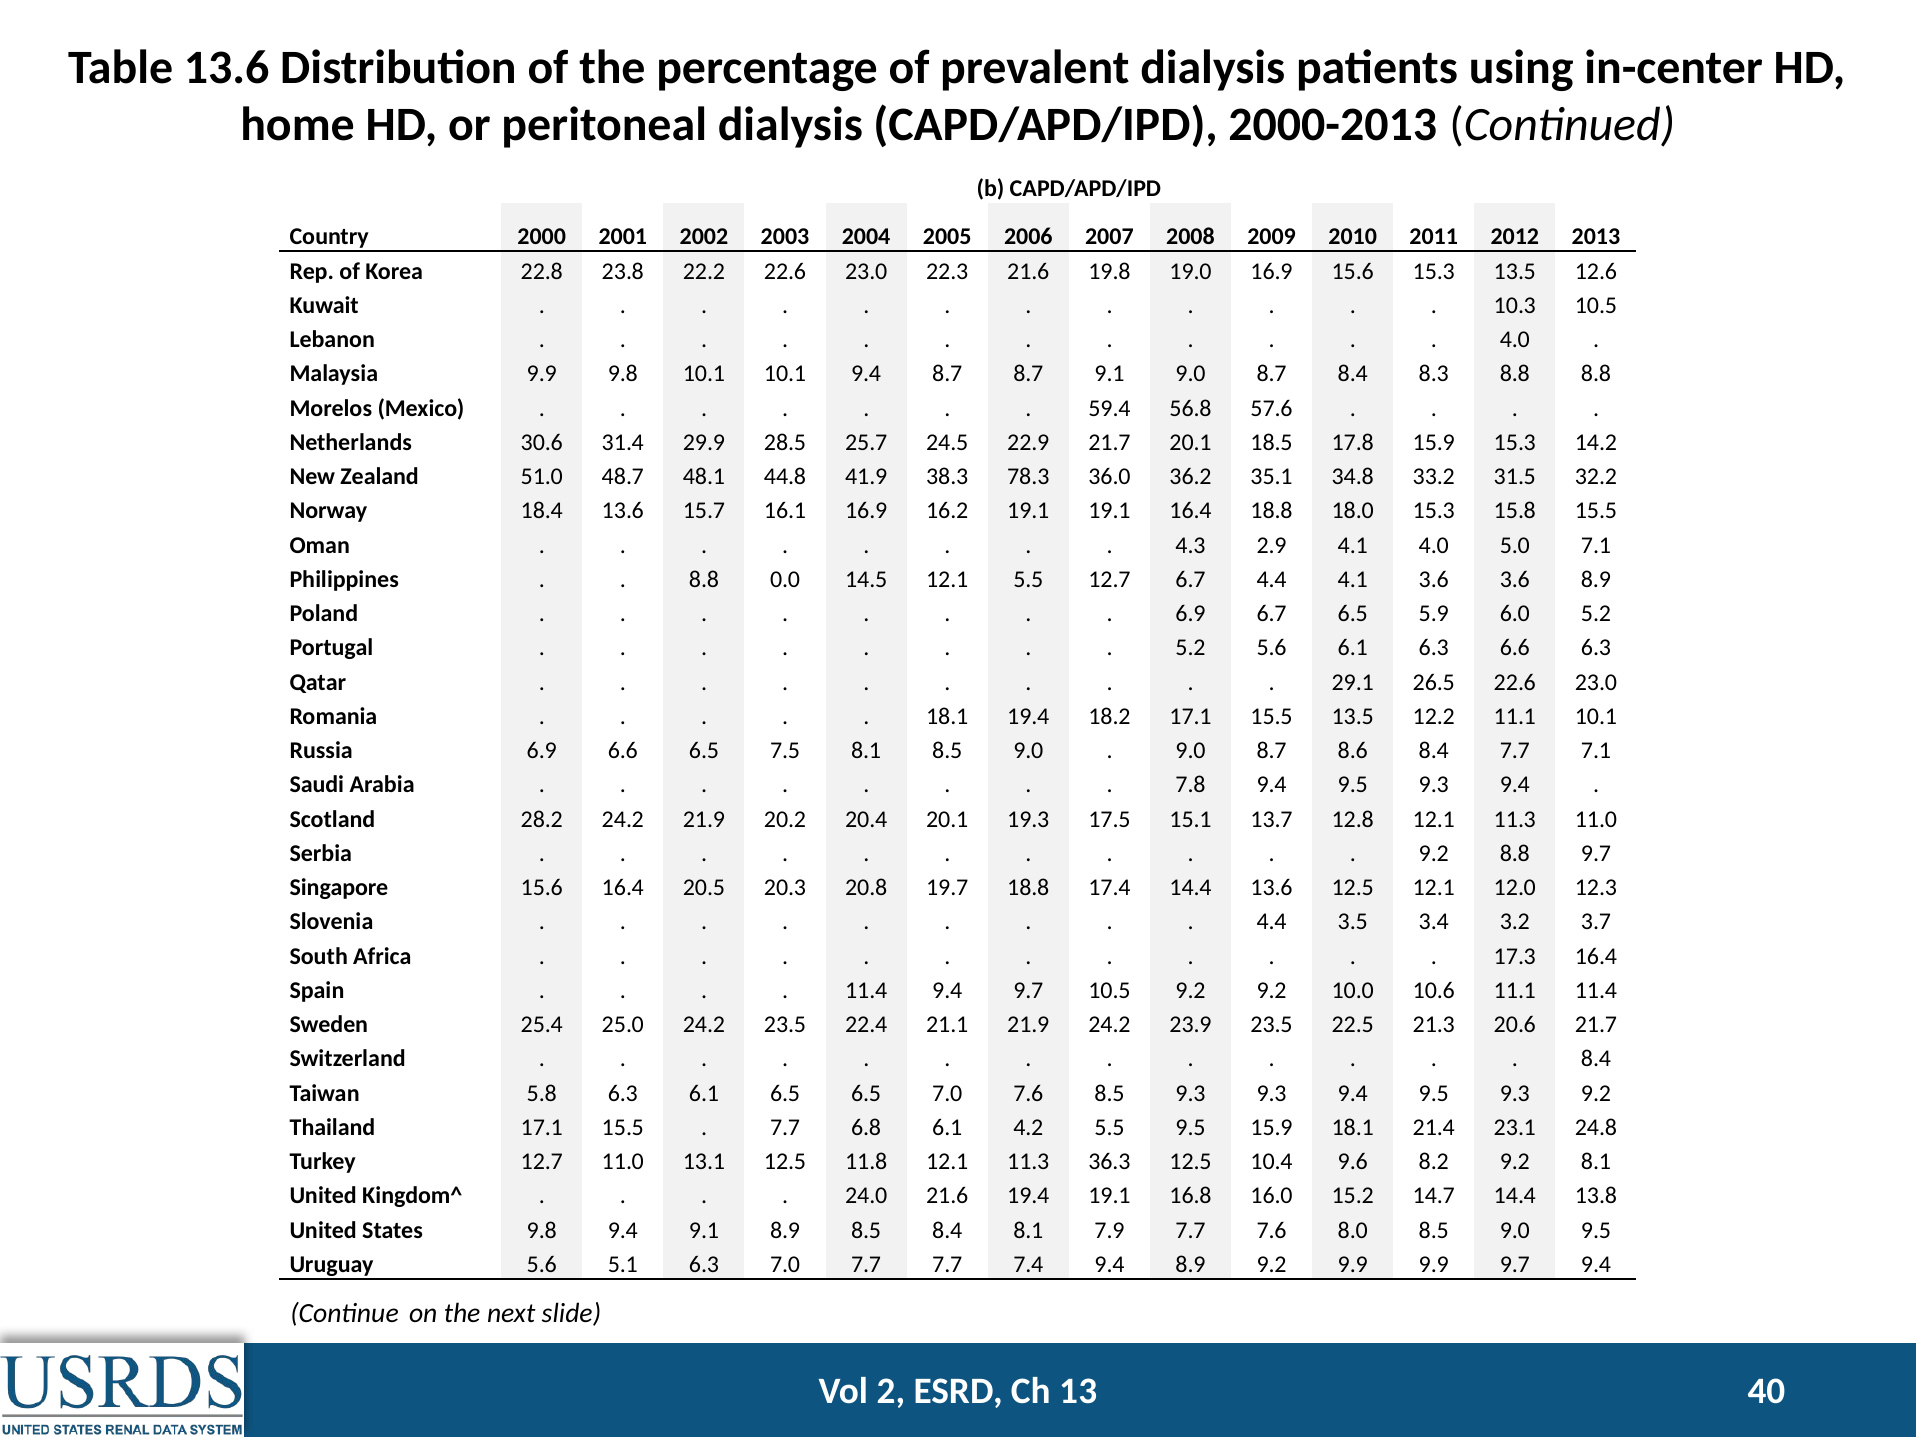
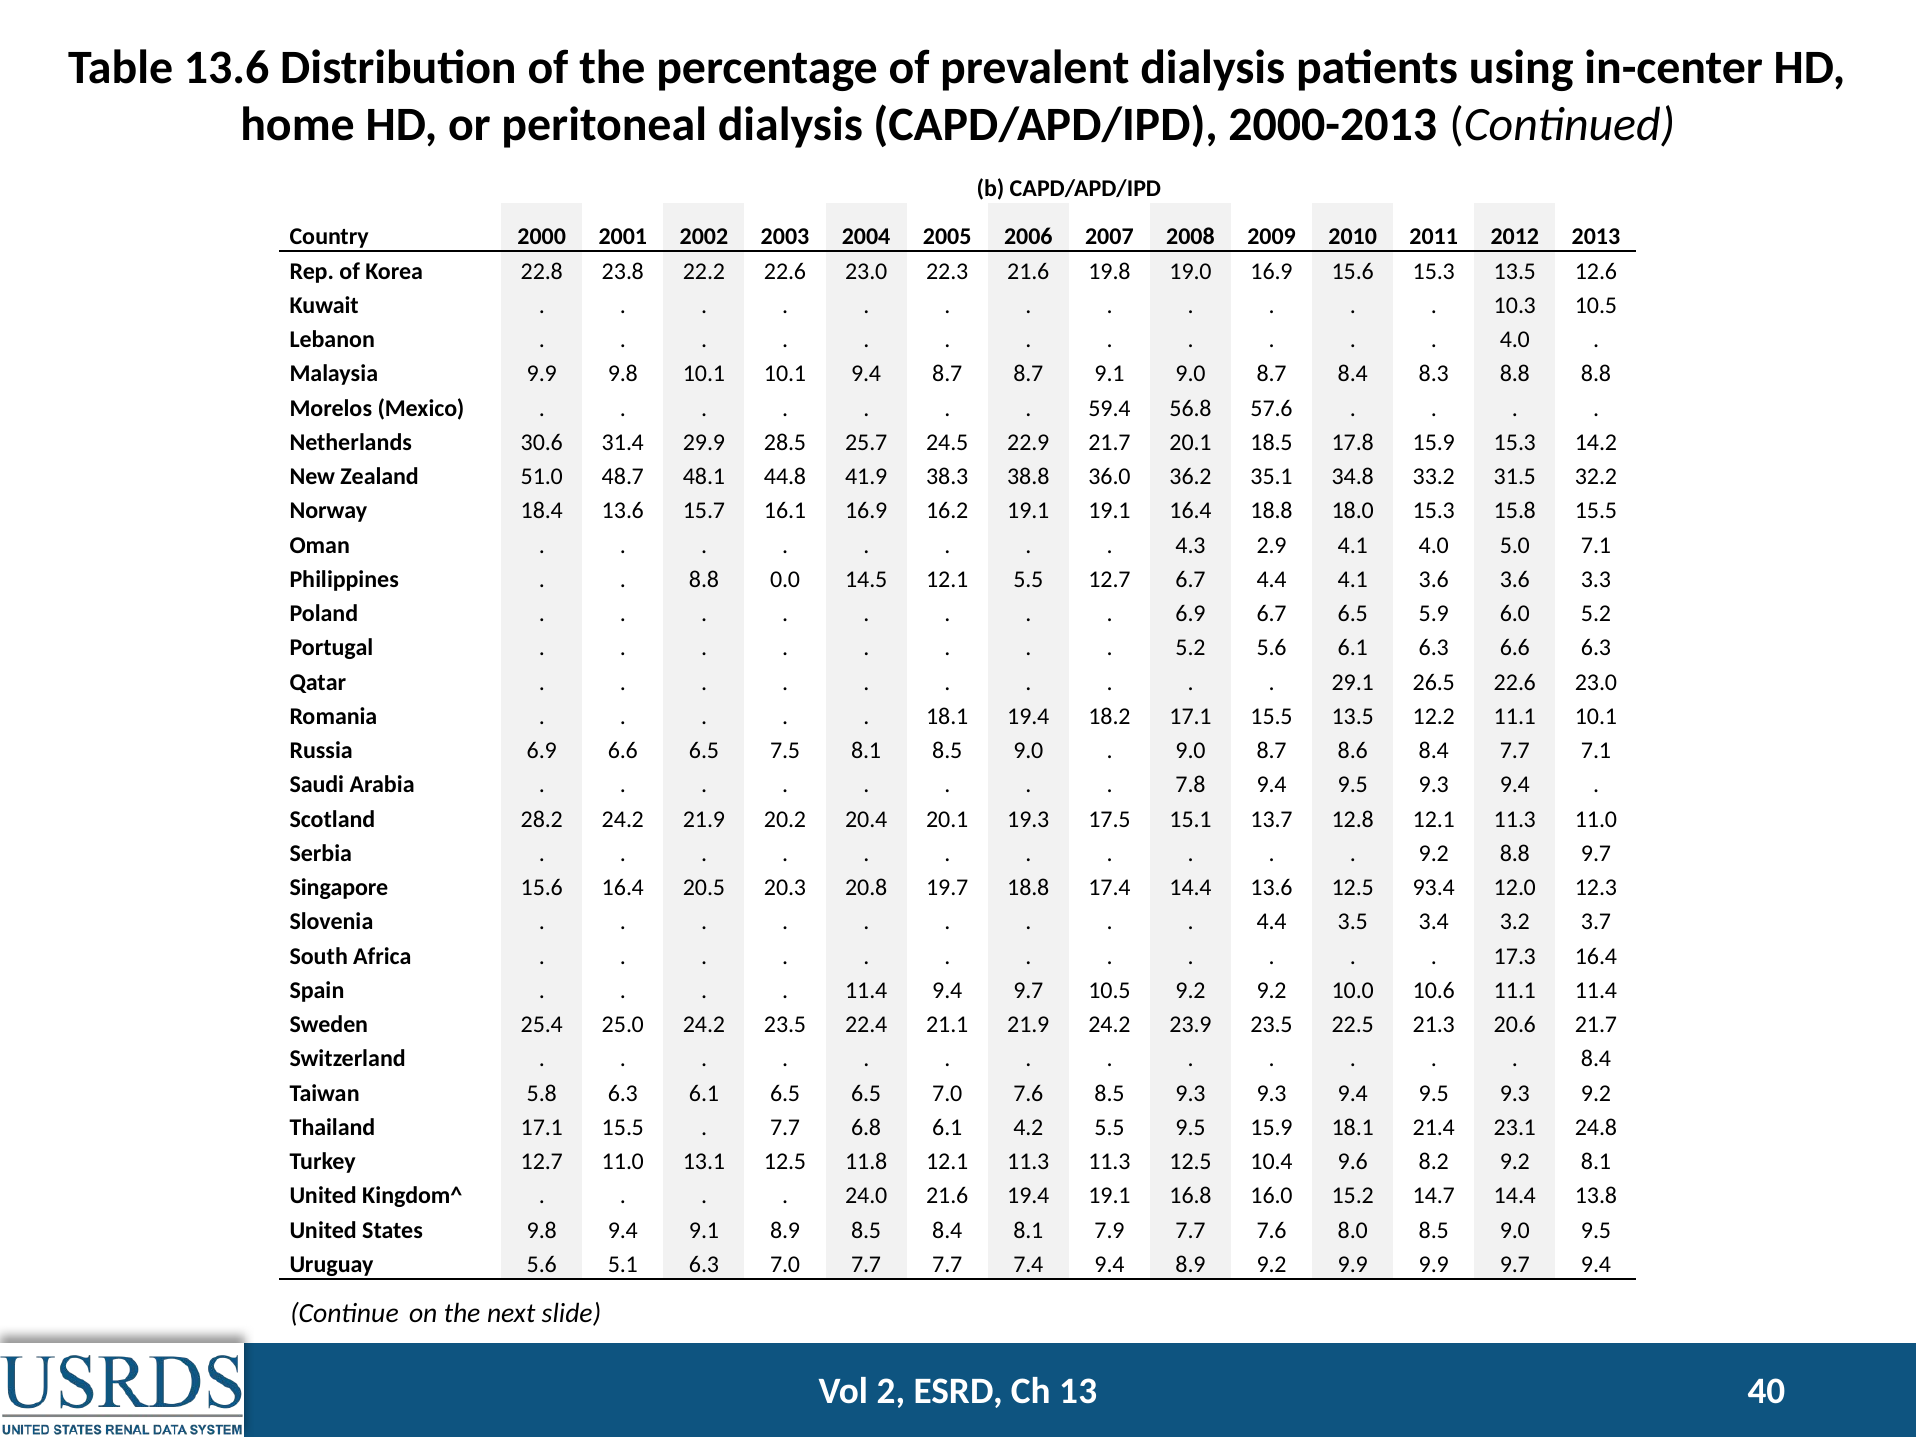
78.3: 78.3 -> 38.8
3.6 8.9: 8.9 -> 3.3
12.5 12.1: 12.1 -> 93.4
11.3 36.3: 36.3 -> 11.3
